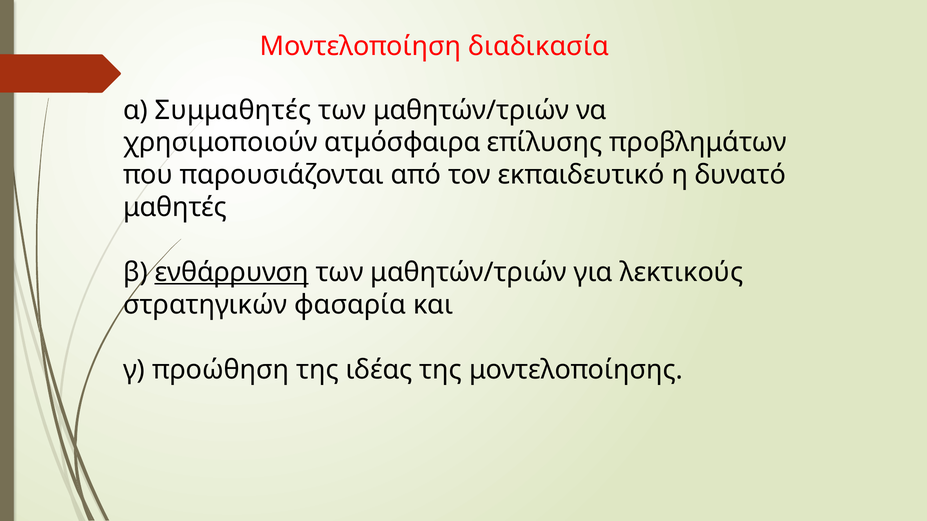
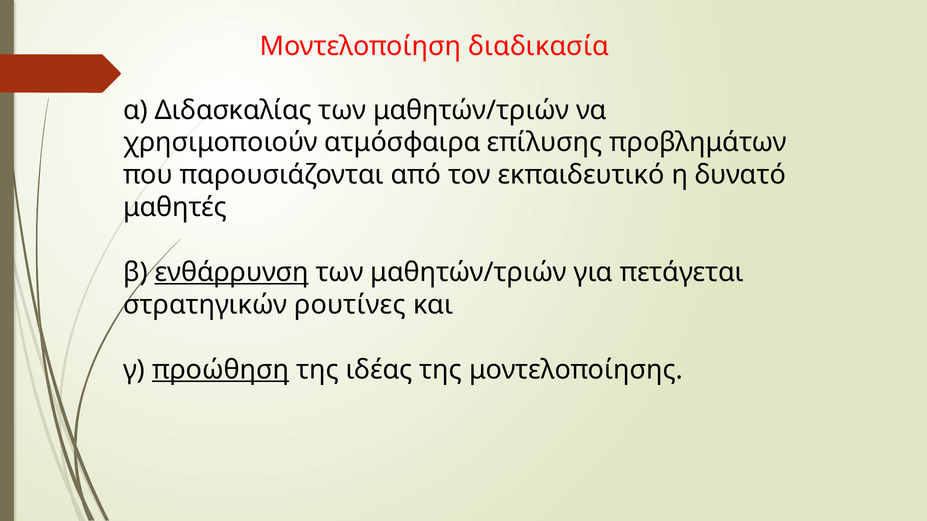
Συμμαθητές: Συμμαθητές -> Διδασκαλίας
λεκτικούς: λεκτικούς -> πετάγεται
φασαρία: φασαρία -> ρουτίνες
προώθηση underline: none -> present
